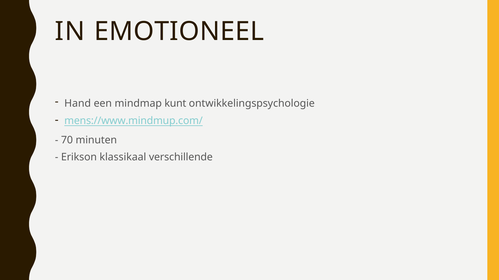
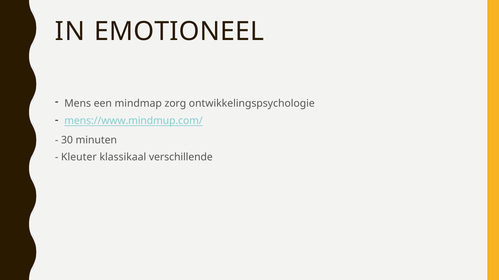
Hand: Hand -> Mens
kunt: kunt -> zorg
70: 70 -> 30
Erikson: Erikson -> Kleuter
